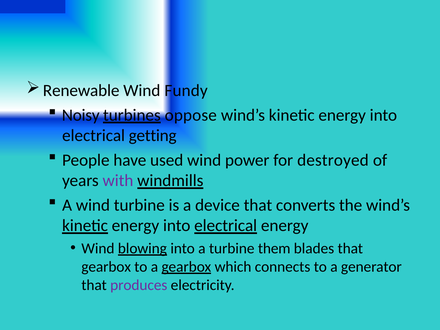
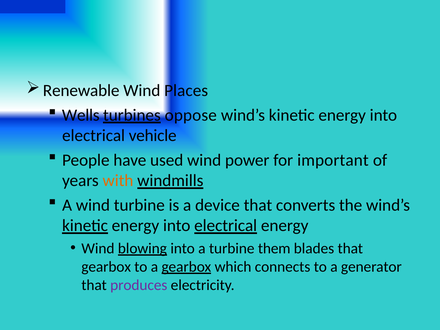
Fundy: Fundy -> Places
Noisy: Noisy -> Wells
getting: getting -> vehicle
destroyed: destroyed -> important
with colour: purple -> orange
